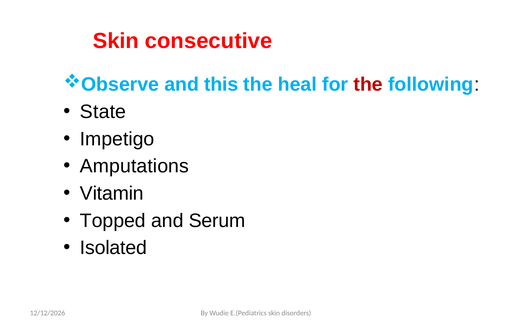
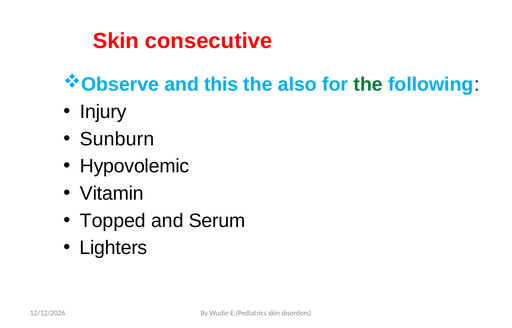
heal: heal -> also
the at (368, 85) colour: red -> green
State: State -> Injury
Impetigo: Impetigo -> Sunburn
Amputations: Amputations -> Hypovolemic
Isolated: Isolated -> Lighters
